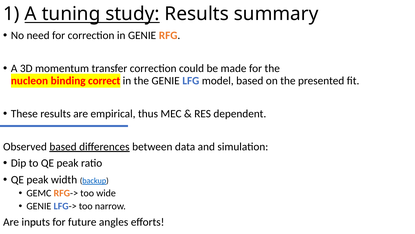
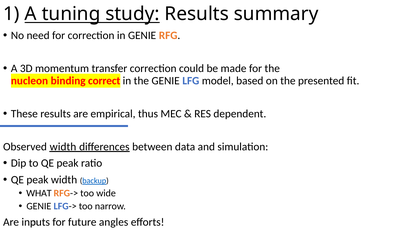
Observed based: based -> width
GEMC: GEMC -> WHAT
